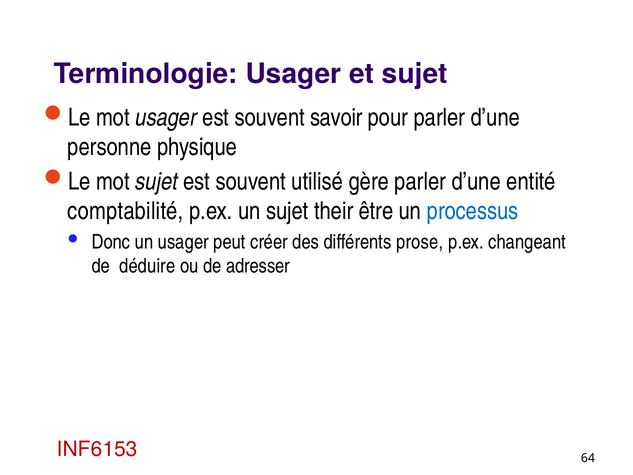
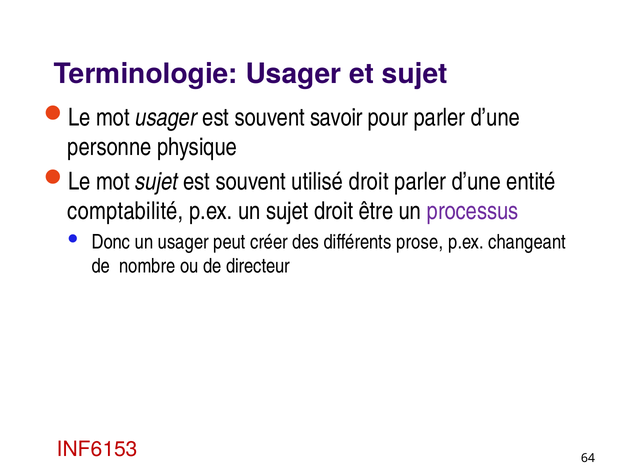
utilisé gère: gère -> droit
sujet their: their -> droit
processus colour: blue -> purple
déduire: déduire -> nombre
adresser: adresser -> directeur
